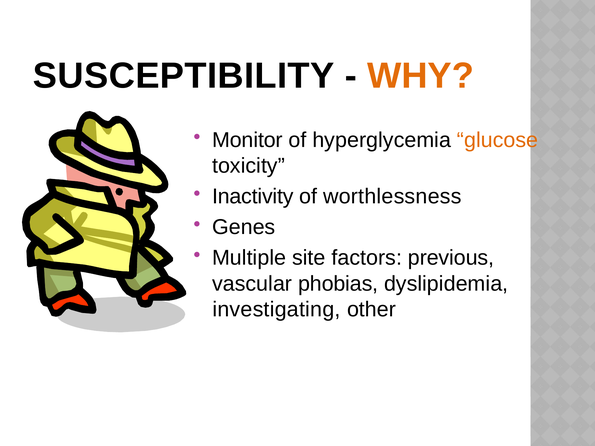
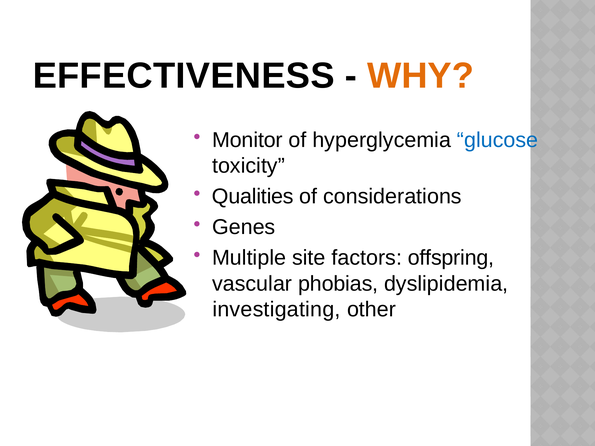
SUSCEPTIBILITY: SUSCEPTIBILITY -> EFFECTIVENESS
glucose colour: orange -> blue
Inactivity: Inactivity -> Qualities
worthlessness: worthlessness -> considerations
previous: previous -> offspring
